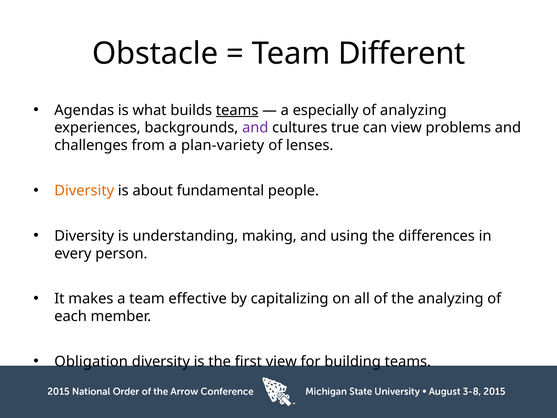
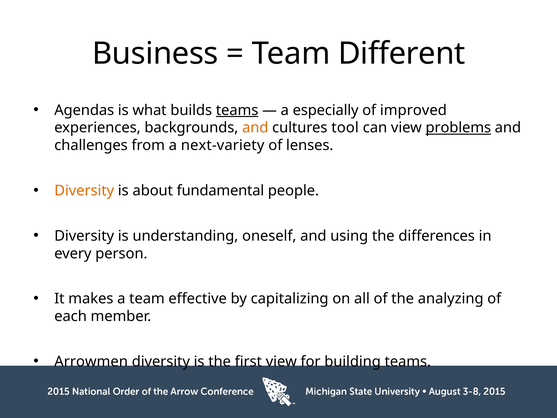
Obstacle: Obstacle -> Business
of analyzing: analyzing -> improved
and at (255, 128) colour: purple -> orange
true: true -> tool
problems underline: none -> present
plan-variety: plan-variety -> next-variety
making: making -> oneself
Obligation: Obligation -> Arrowmen
